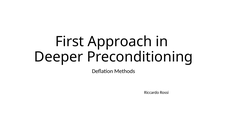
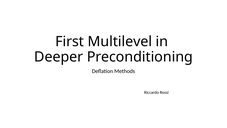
Approach: Approach -> Multilevel
